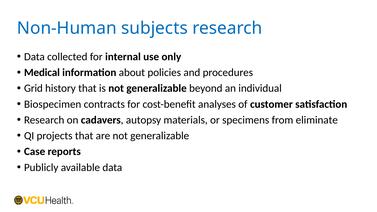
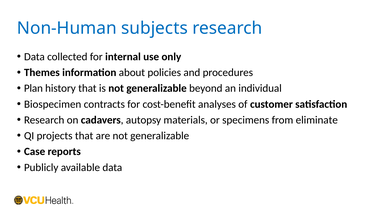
Medical: Medical -> Themes
Grid: Grid -> Plan
